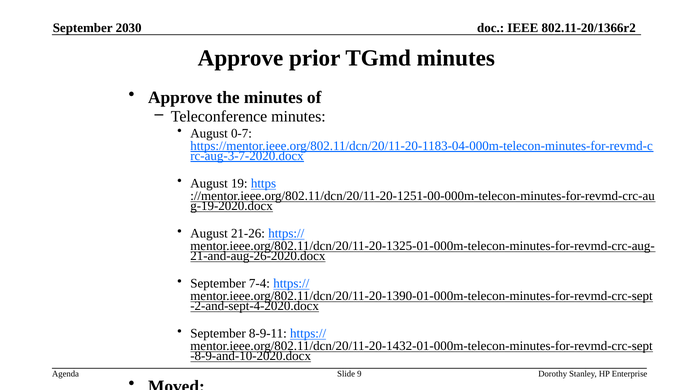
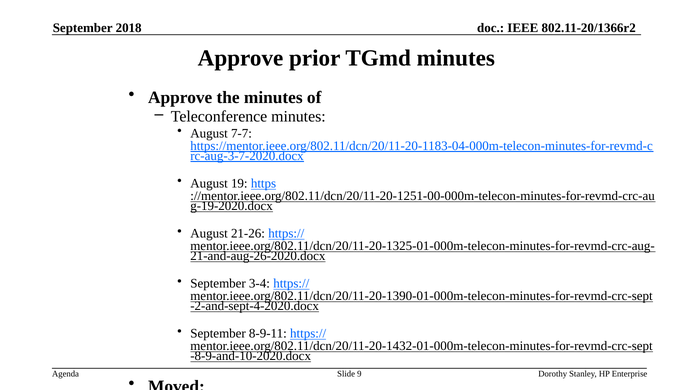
2030: 2030 -> 2018
0-7: 0-7 -> 7-7
7-4: 7-4 -> 3-4
